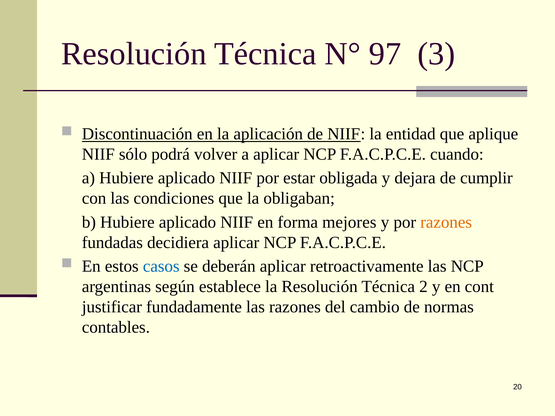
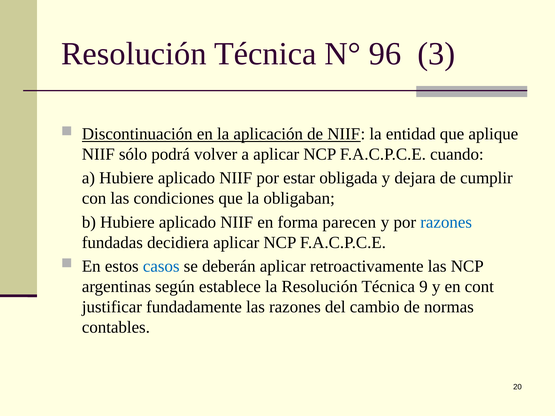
97: 97 -> 96
mejores: mejores -> parecen
razones at (446, 222) colour: orange -> blue
2: 2 -> 9
